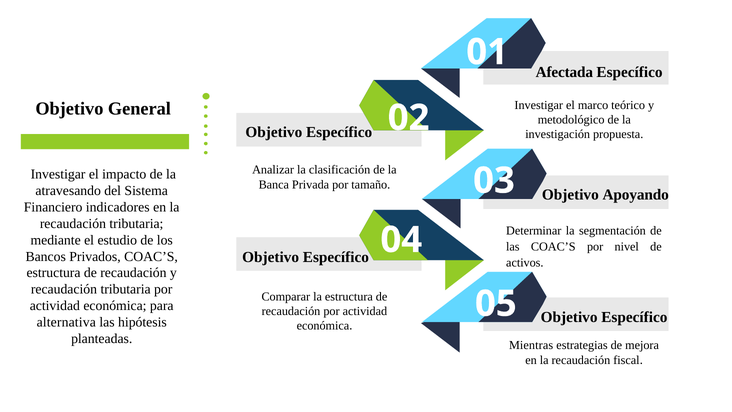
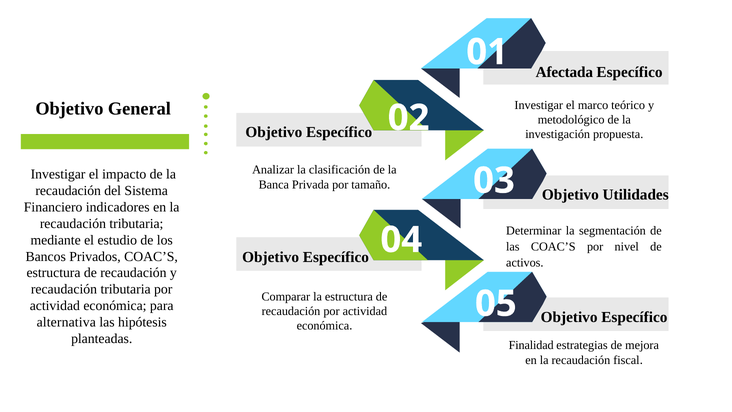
atravesando at (68, 190): atravesando -> recaudación
Apoyando: Apoyando -> Utilidades
Mientras: Mientras -> Finalidad
